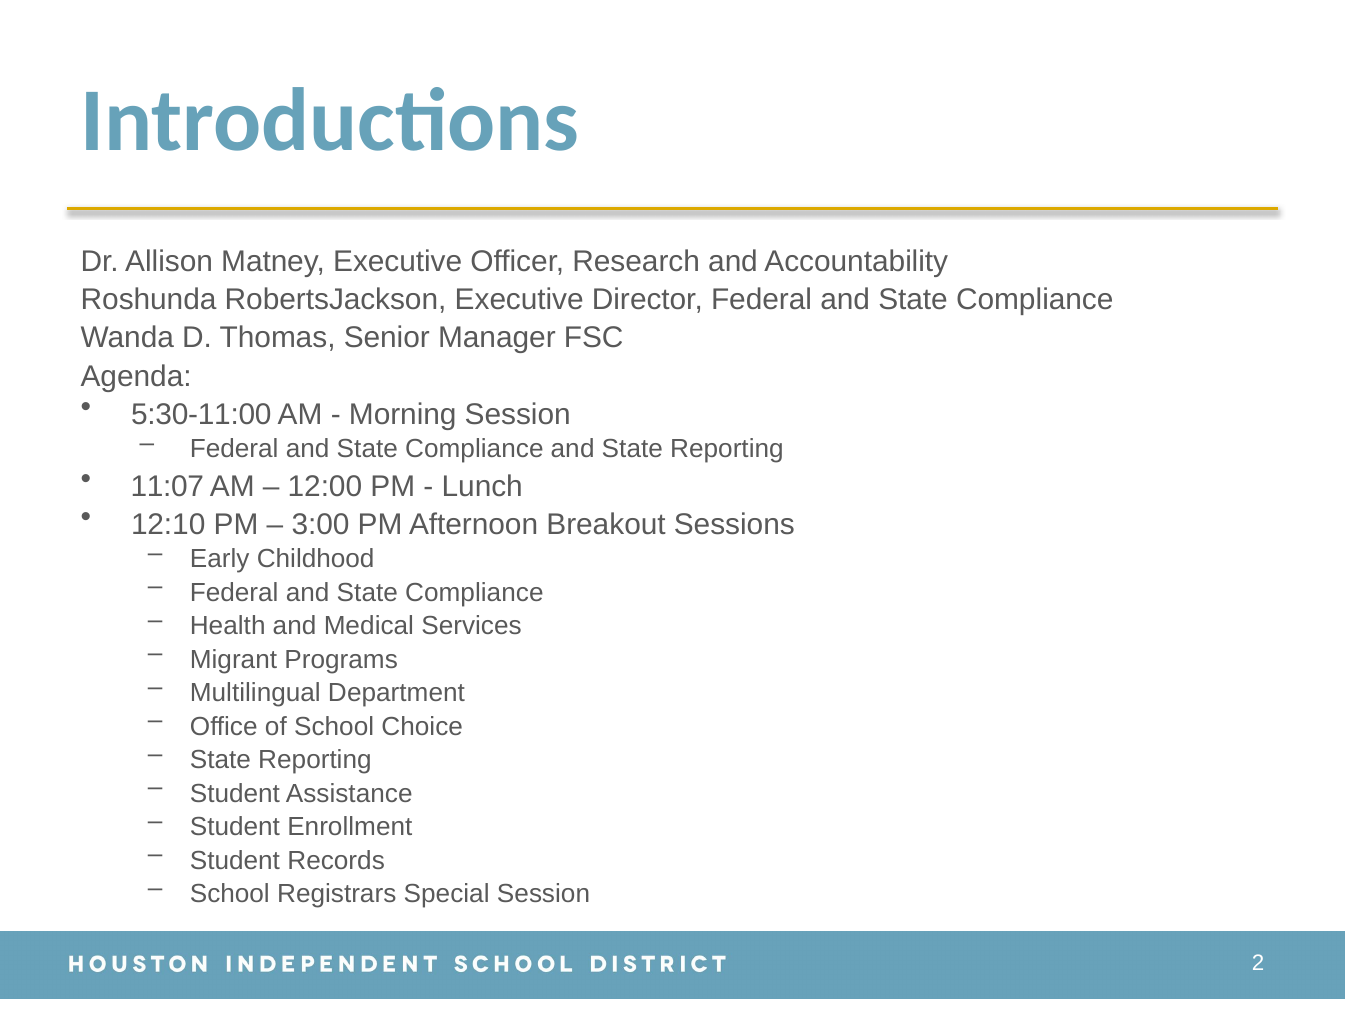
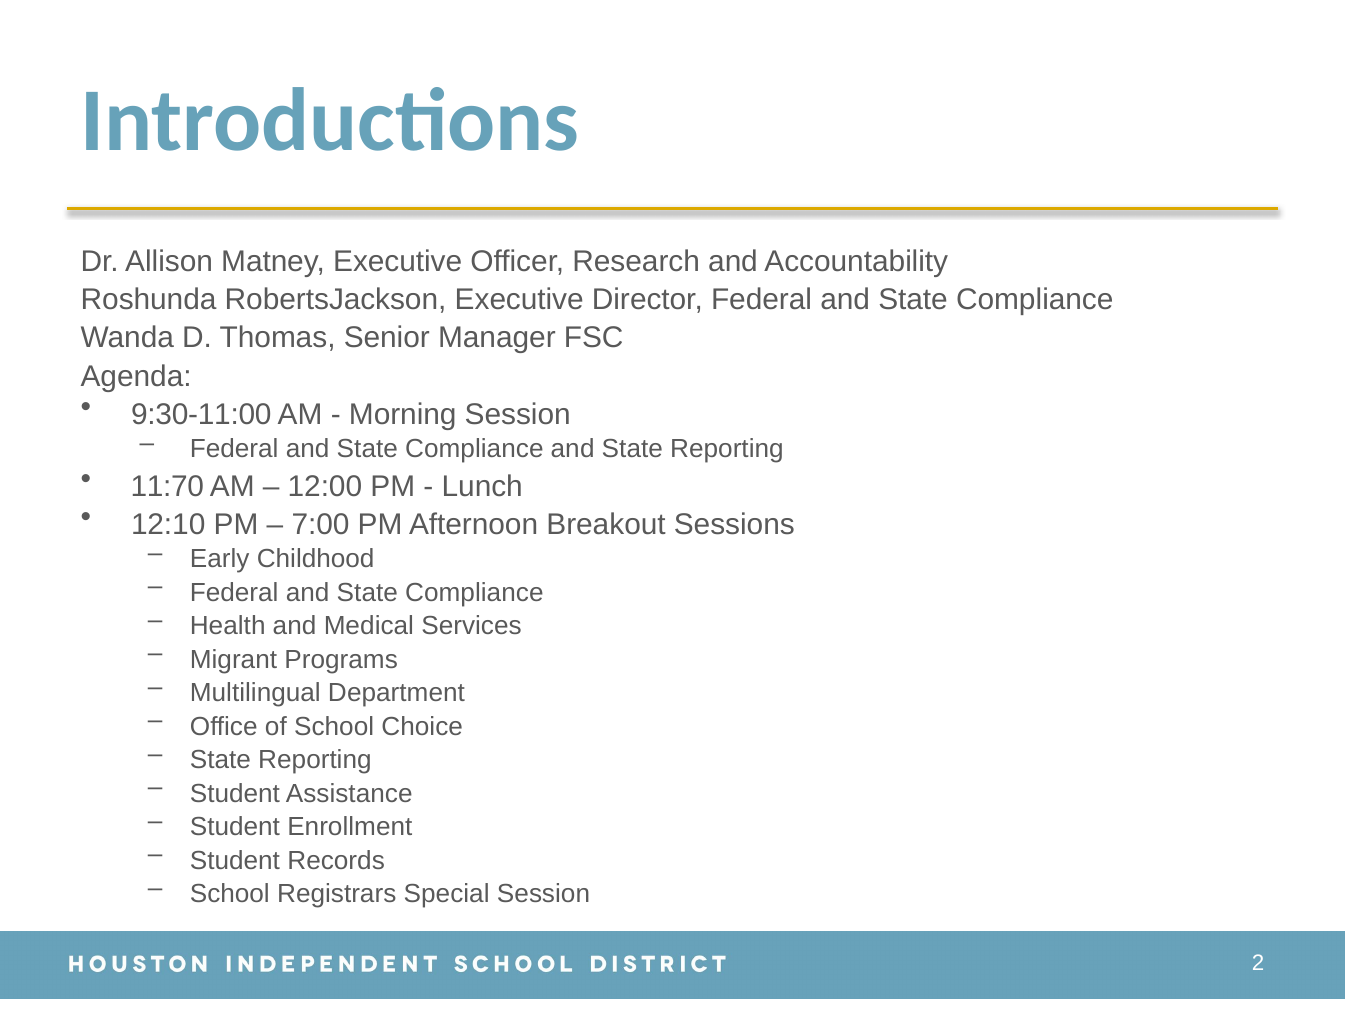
5:30-11:00: 5:30-11:00 -> 9:30-11:00
11:07: 11:07 -> 11:70
3:00: 3:00 -> 7:00
